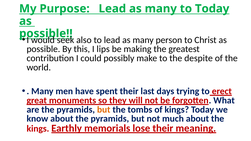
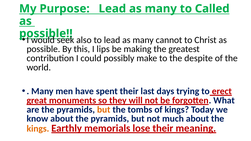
to Today: Today -> Called
person: person -> cannot
kings at (38, 129) colour: red -> orange
